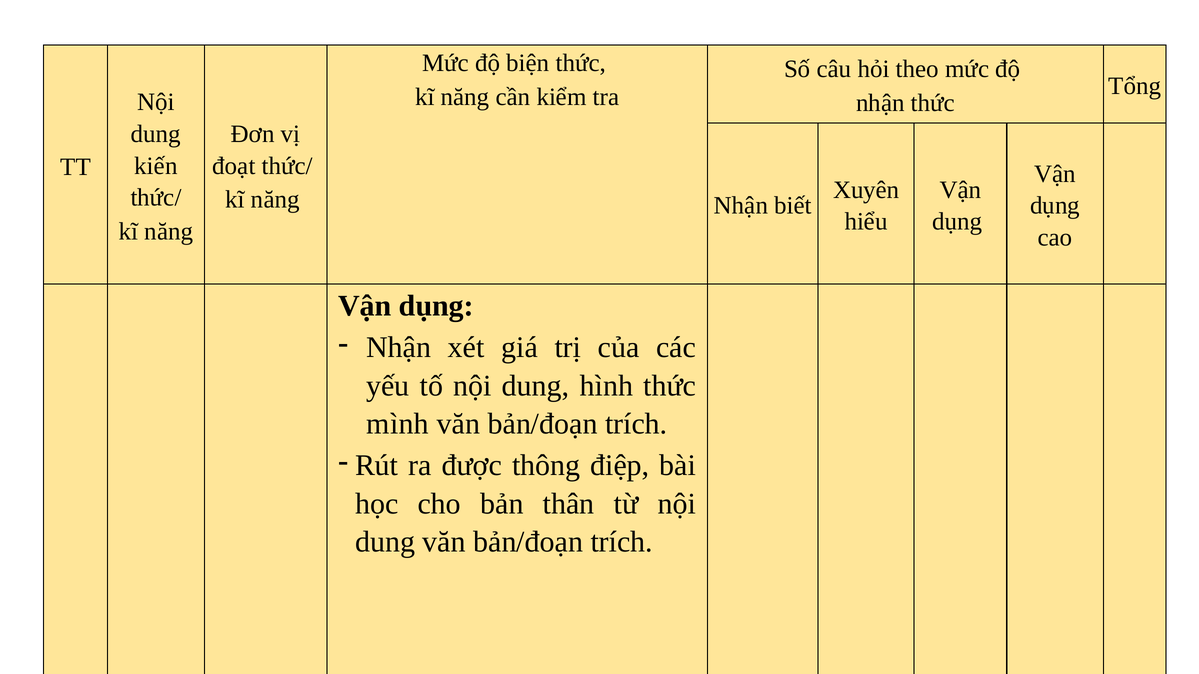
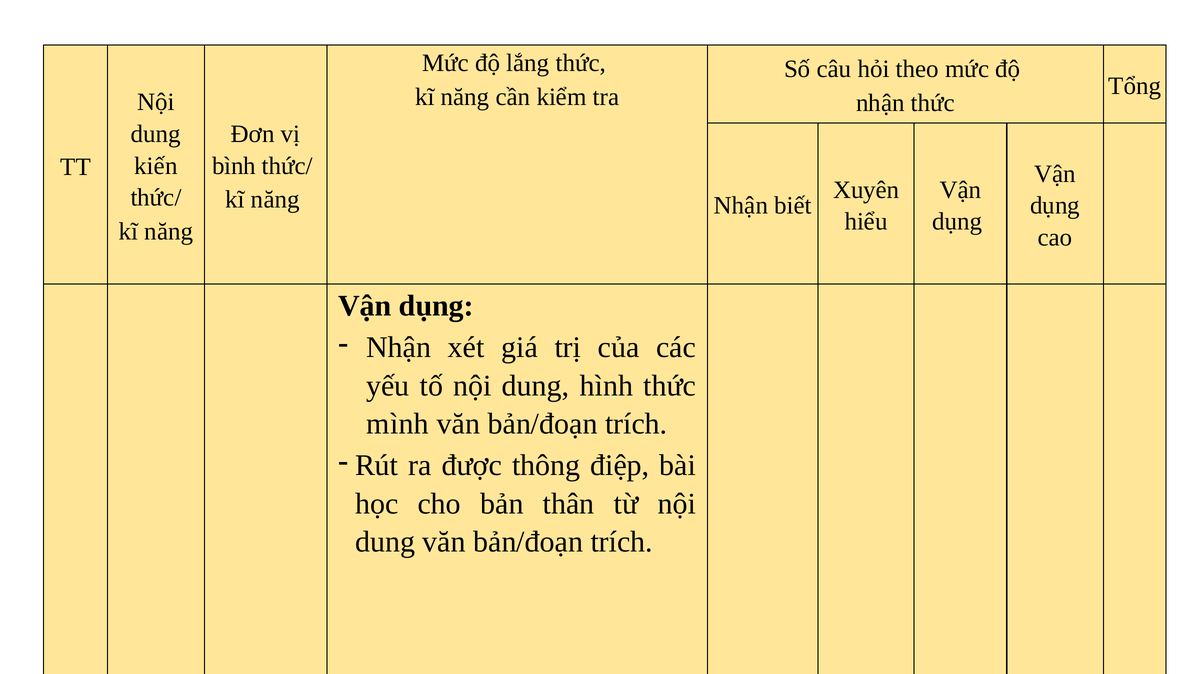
biện: biện -> lắng
đoạt: đoạt -> bình
